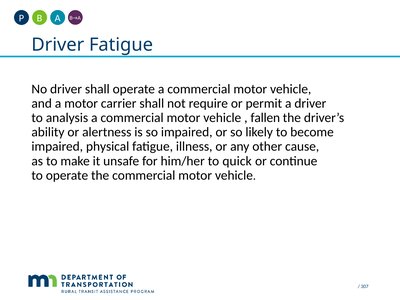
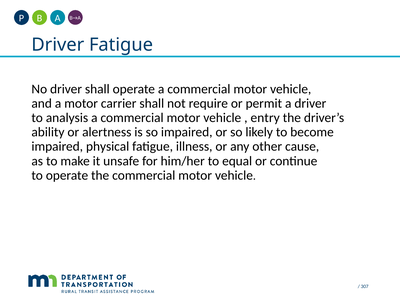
fallen: fallen -> entry
quick: quick -> equal
